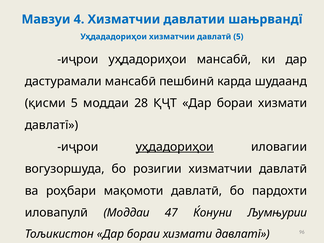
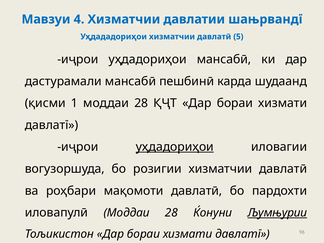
қисми 5: 5 -> 1
иловапулӣ Моддаи 47: 47 -> 28
Љумњурии underline: none -> present
